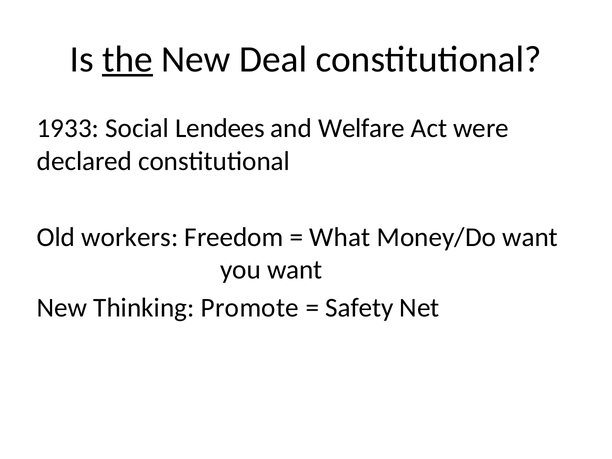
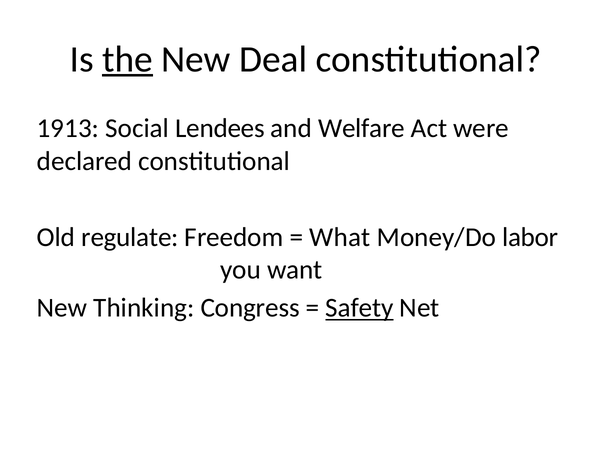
1933: 1933 -> 1913
workers: workers -> regulate
Money/Do want: want -> labor
Promote: Promote -> Congress
Safety underline: none -> present
